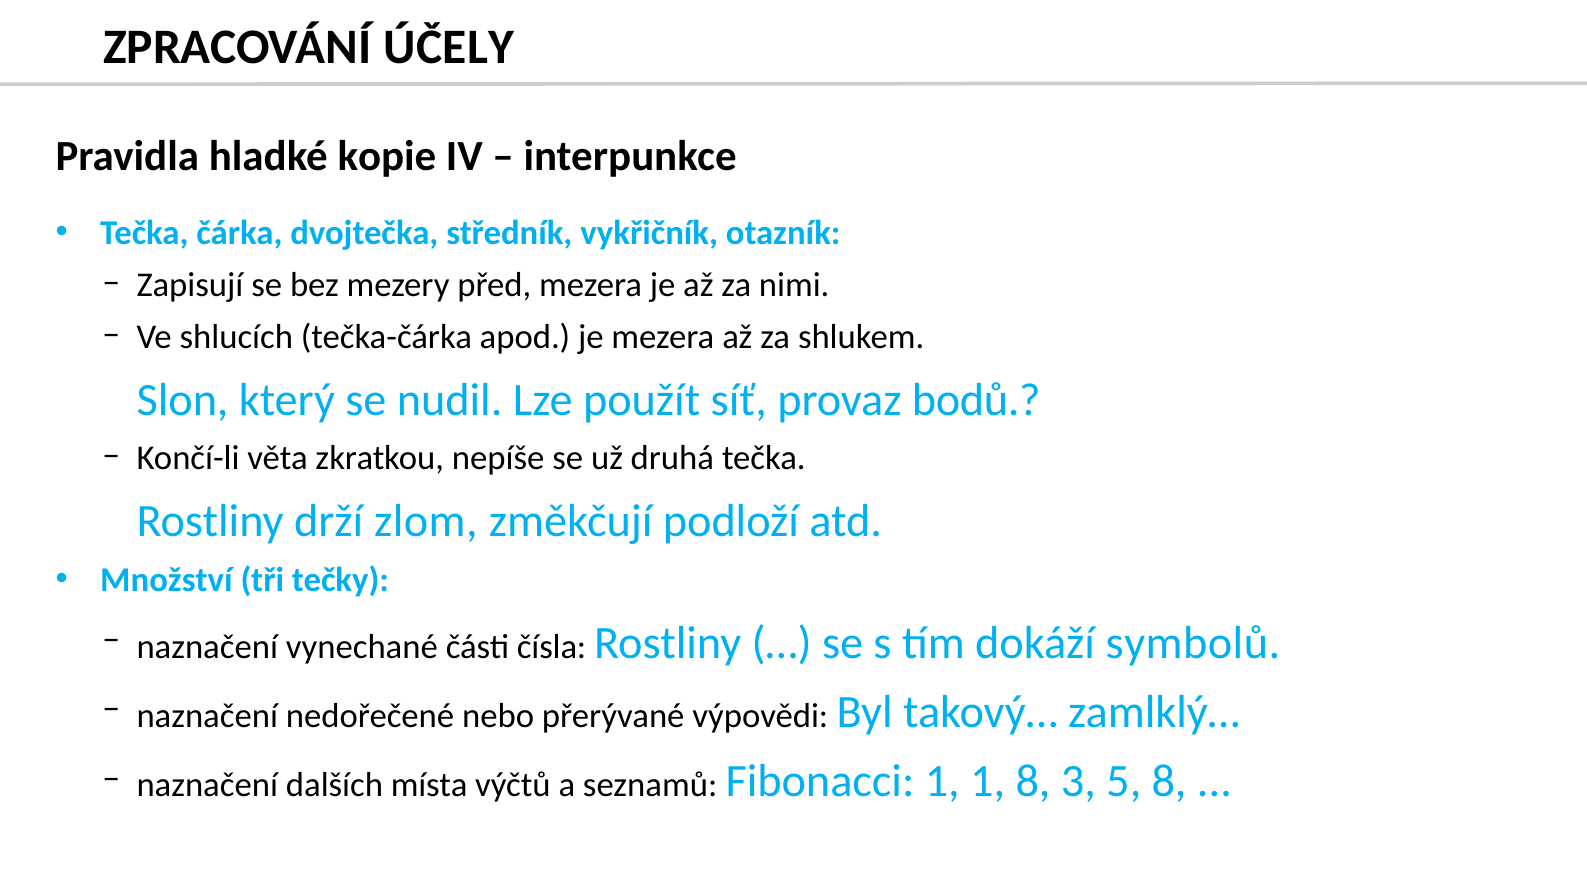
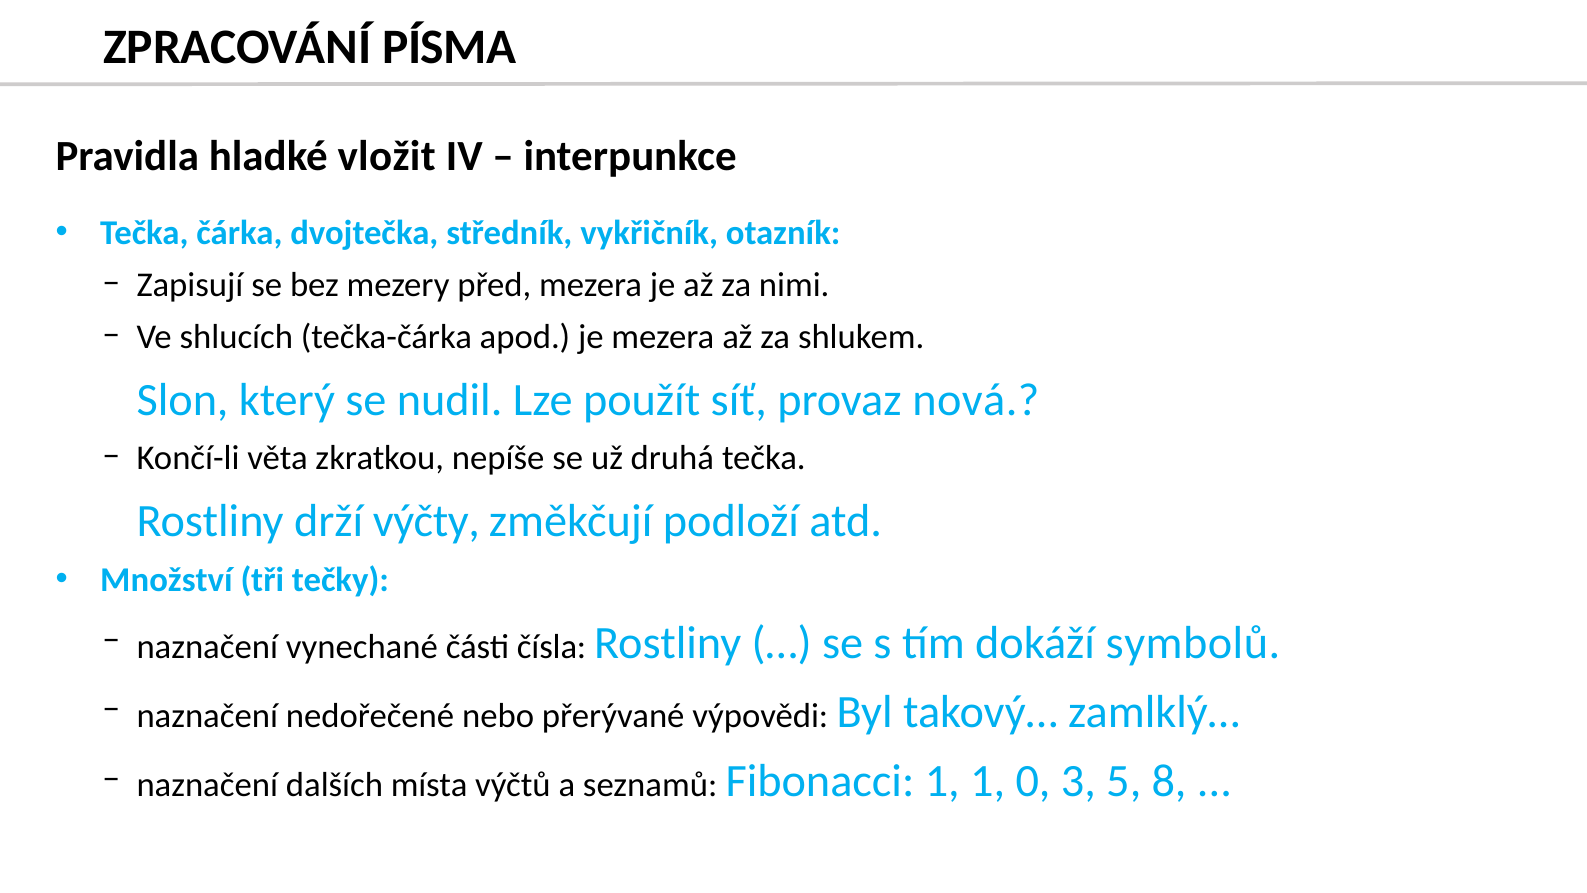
ÚČELY: ÚČELY -> PÍSMA
kopie: kopie -> vložit
bodů: bodů -> nová
zlom: zlom -> výčty
1 8: 8 -> 0
